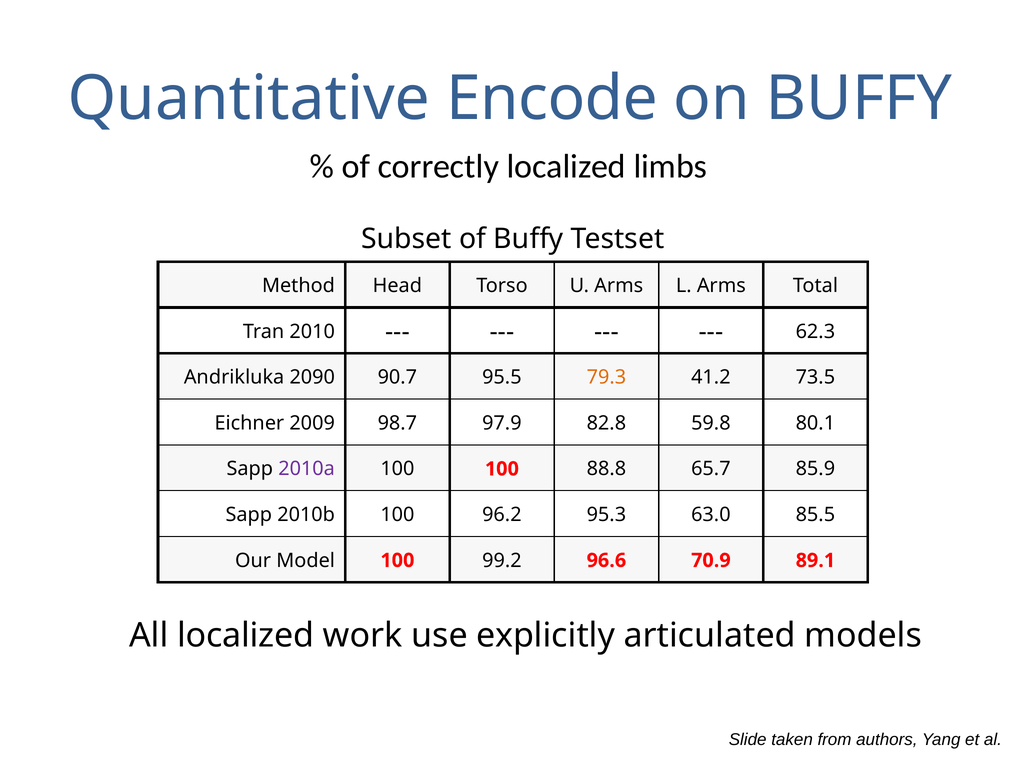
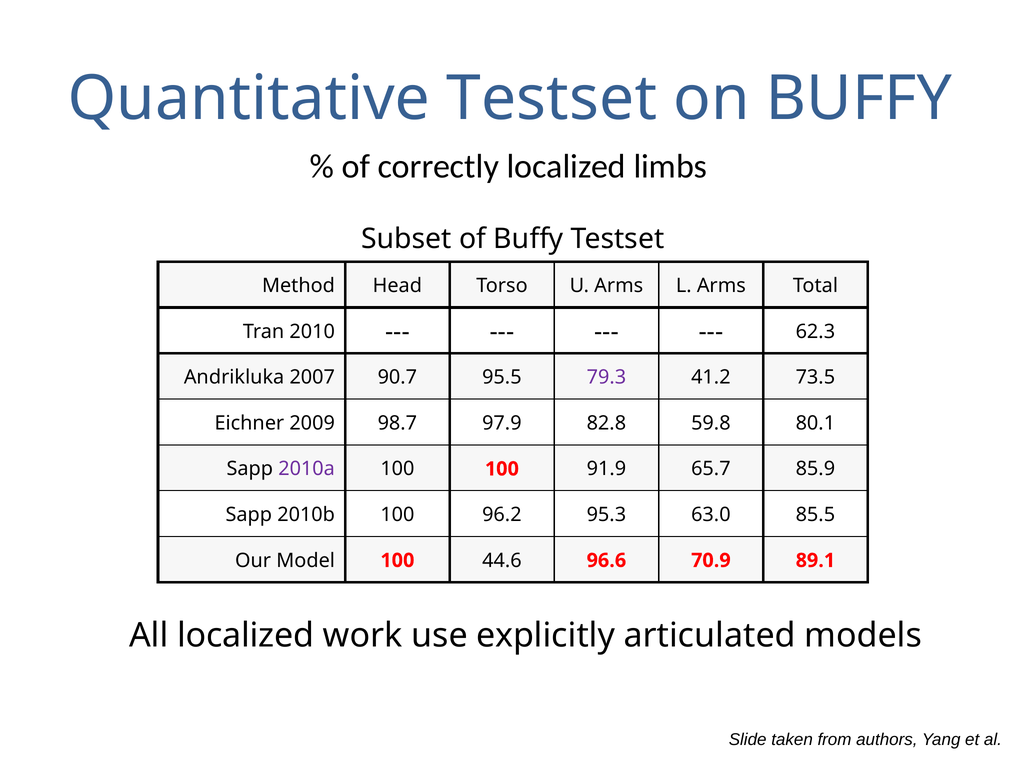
Quantitative Encode: Encode -> Testset
2090: 2090 -> 2007
79.3 colour: orange -> purple
88.8: 88.8 -> 91.9
99.2: 99.2 -> 44.6
